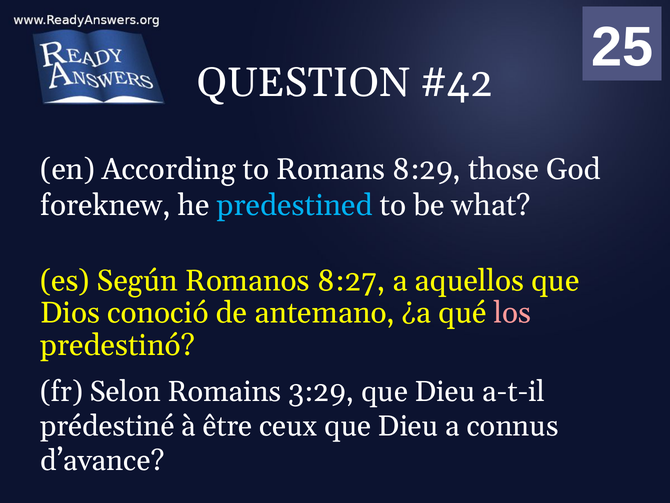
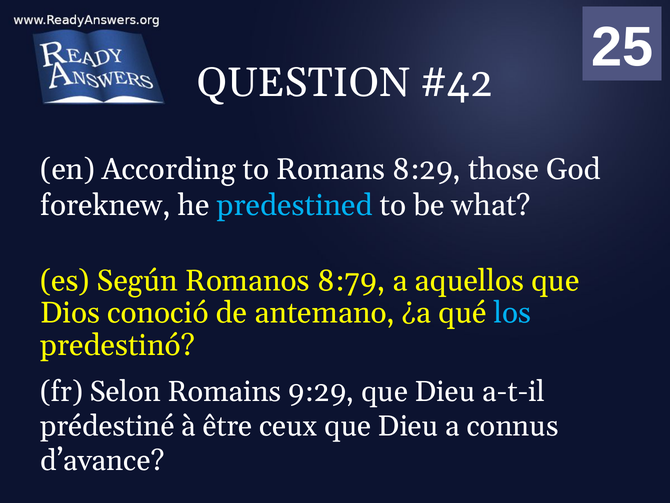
8:27: 8:27 -> 8:79
los colour: pink -> light blue
3:29: 3:29 -> 9:29
